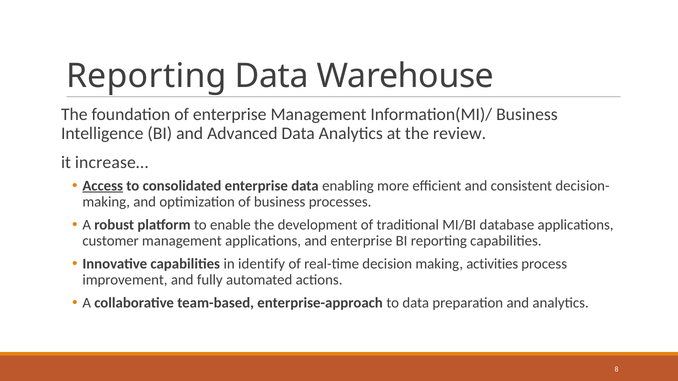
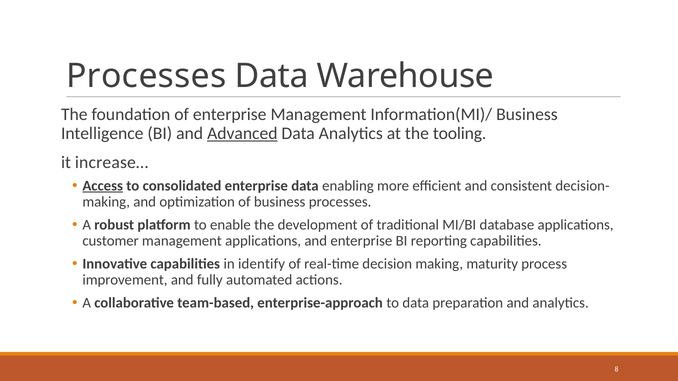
Reporting at (146, 76): Reporting -> Processes
Advanced underline: none -> present
review: review -> tooling
activities: activities -> maturity
